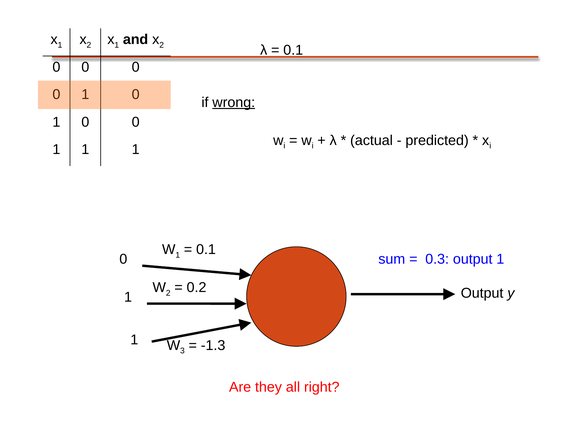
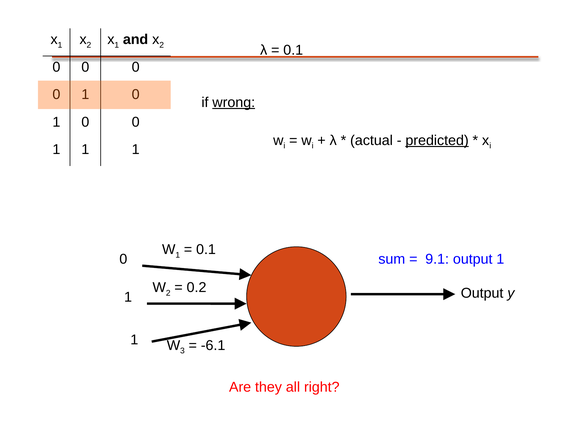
predicted underline: none -> present
0.3: 0.3 -> 9.1
-1.3: -1.3 -> -6.1
